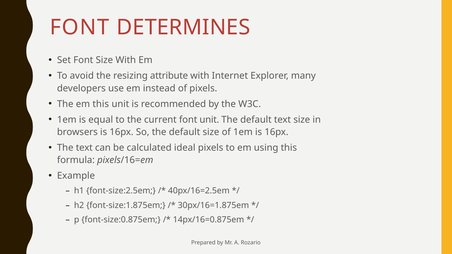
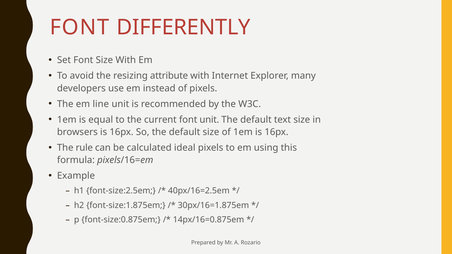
DETERMINES: DETERMINES -> DIFFERENTLY
em this: this -> line
The text: text -> rule
